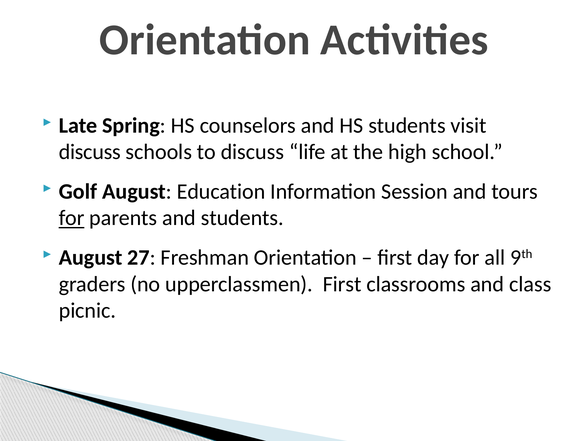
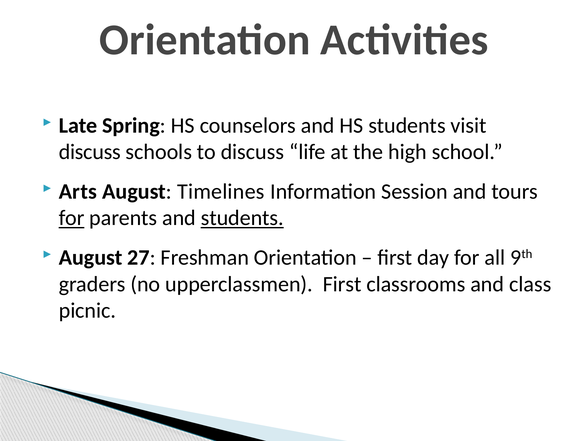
Golf: Golf -> Arts
Education: Education -> Timelines
students at (242, 218) underline: none -> present
